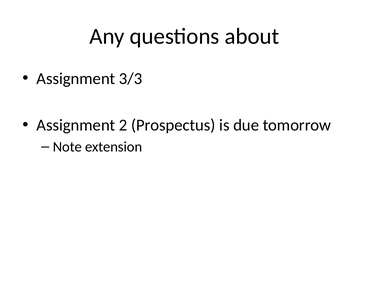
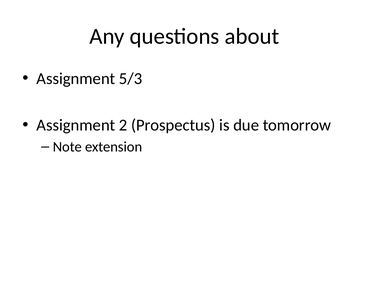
3/3: 3/3 -> 5/3
